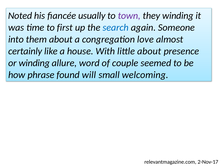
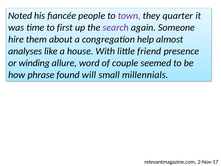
usually: usually -> people
they winding: winding -> quarter
search colour: blue -> purple
into: into -> hire
love: love -> help
certainly: certainly -> analyses
little about: about -> friend
welcoming: welcoming -> millennials
